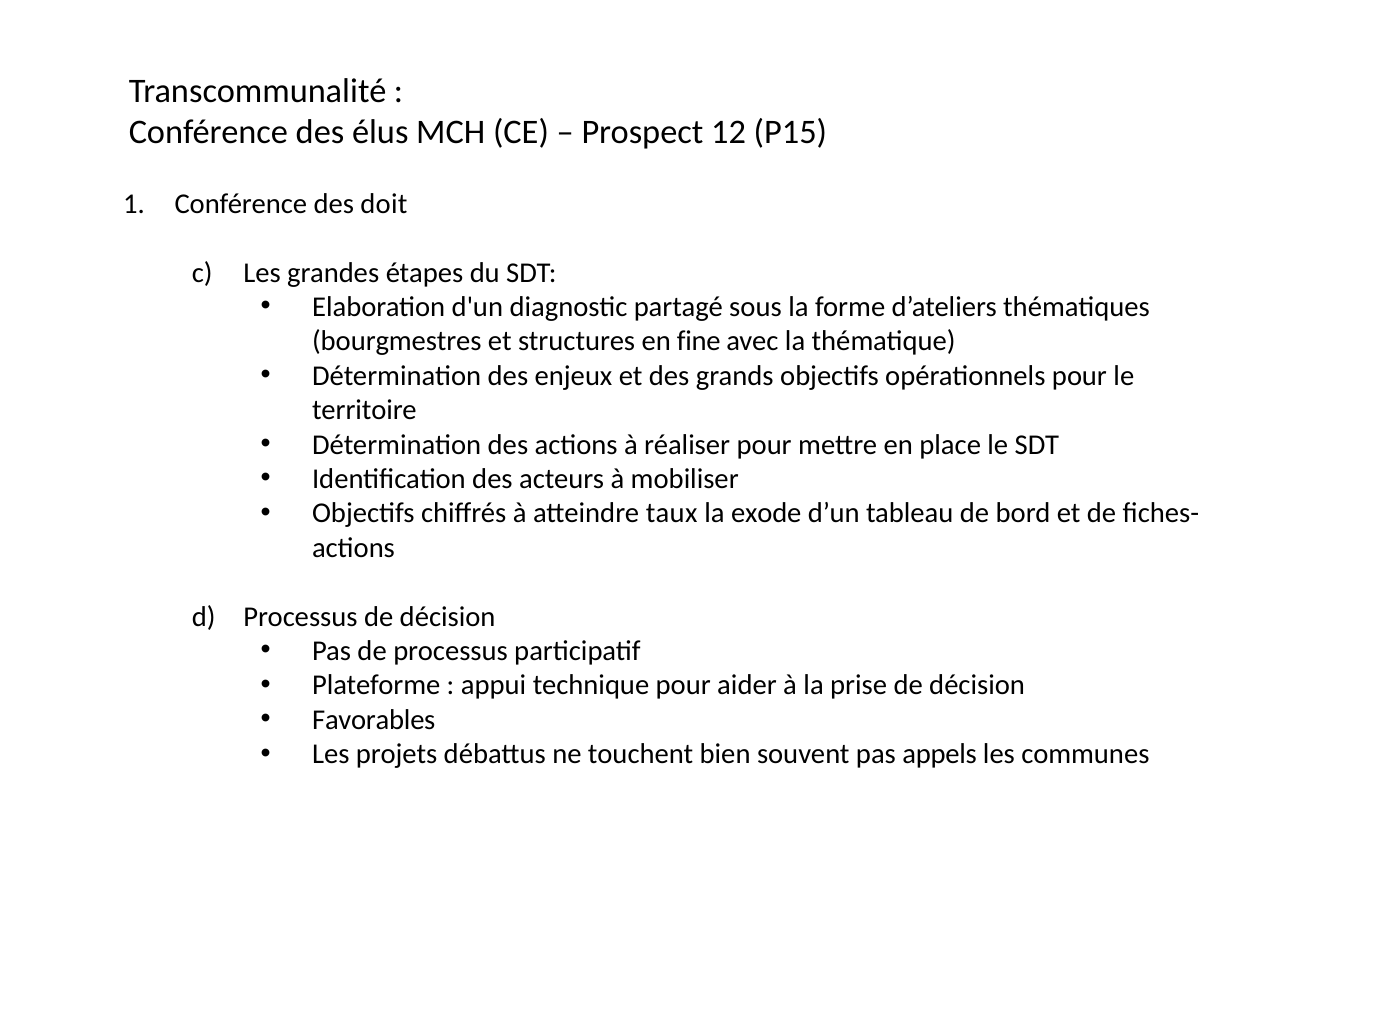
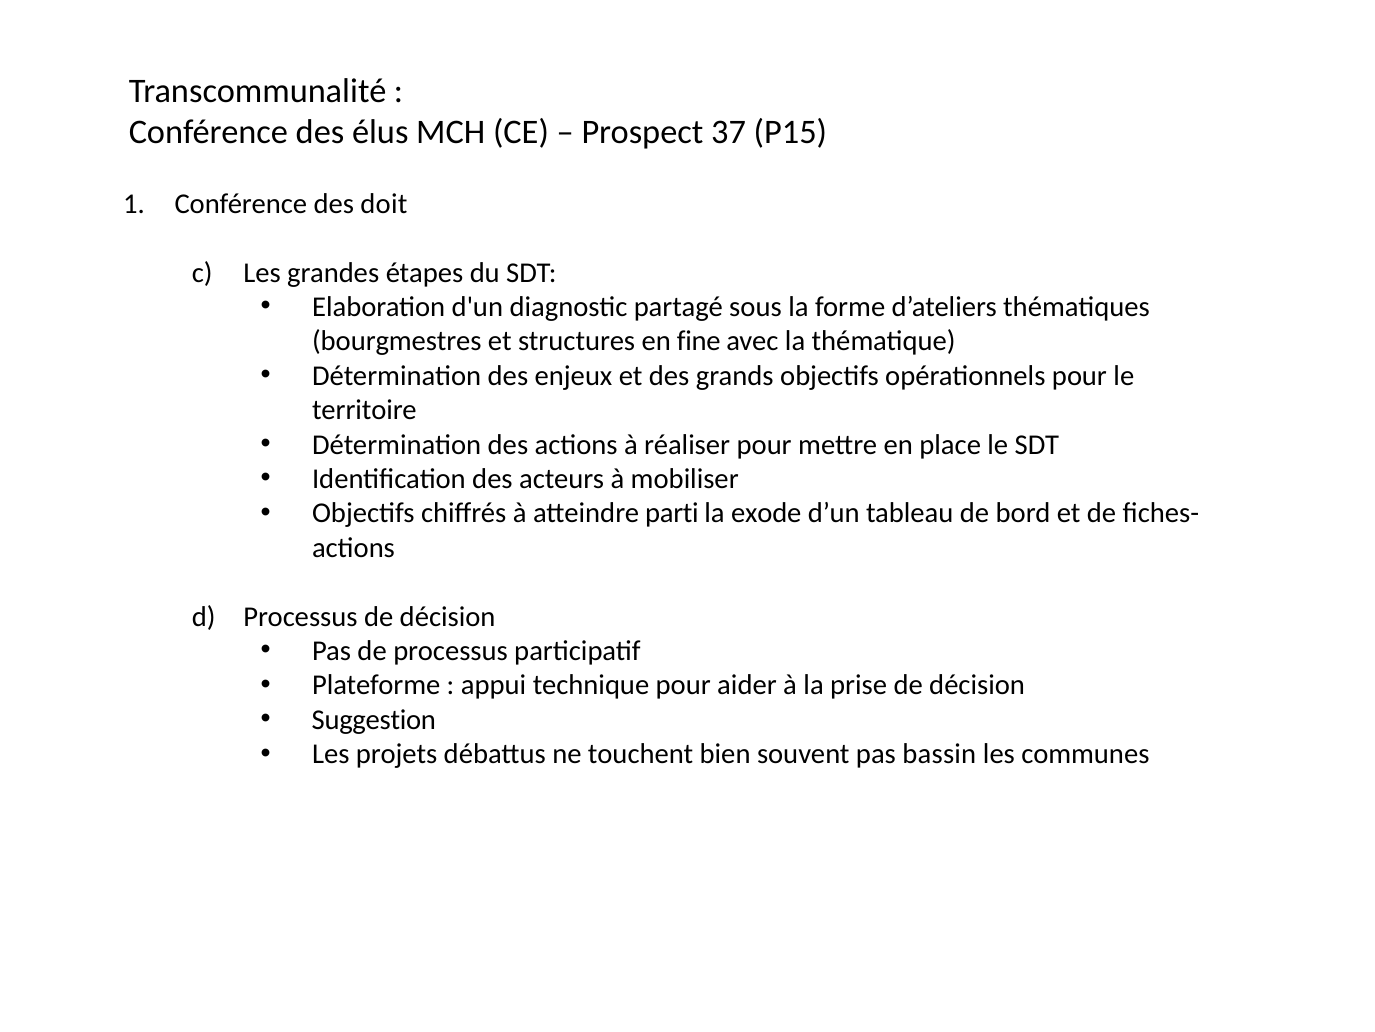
12: 12 -> 37
taux: taux -> parti
Favorables: Favorables -> Suggestion
appels: appels -> bassin
